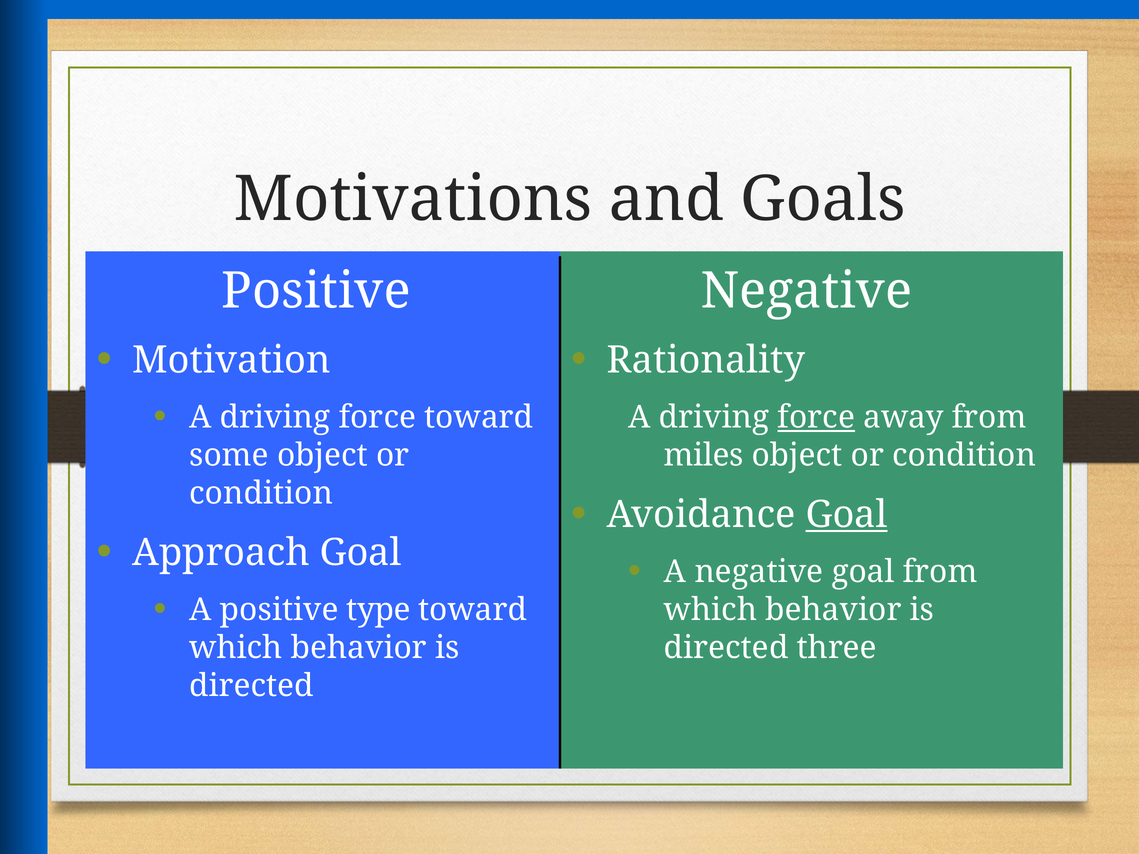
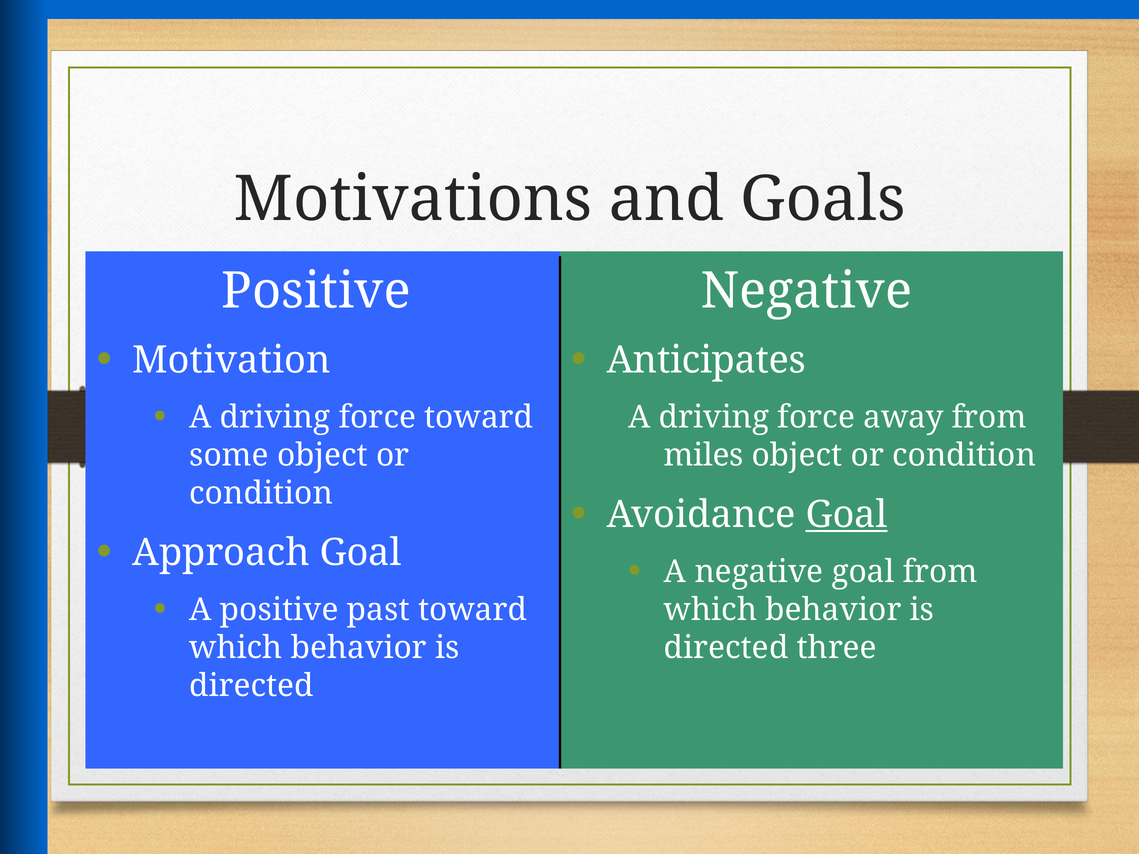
Rationality: Rationality -> Anticipates
force at (816, 417) underline: present -> none
type: type -> past
